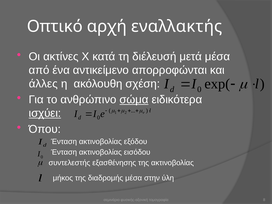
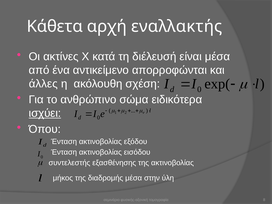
Οπτικό: Οπτικό -> Κάθετα
μετά: μετά -> είναι
σώμα underline: present -> none
